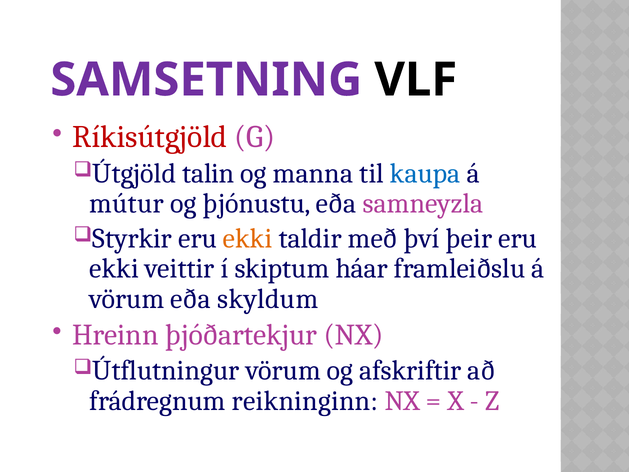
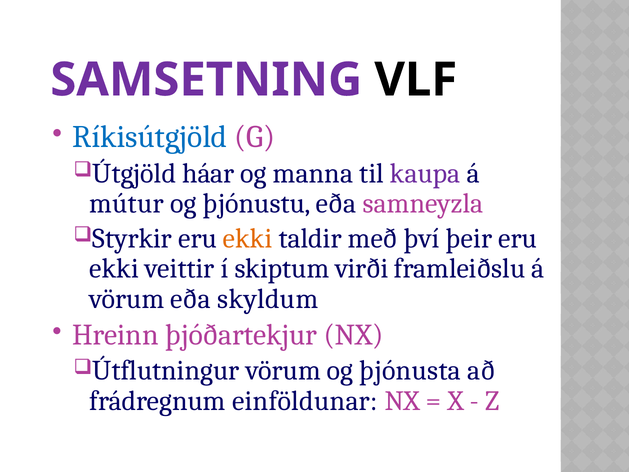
Ríkisútgjöld colour: red -> blue
talin: talin -> háar
kaupa colour: blue -> purple
háar: háar -> virði
afskriftir: afskriftir -> þjónusta
reikninginn: reikninginn -> einföldunar
